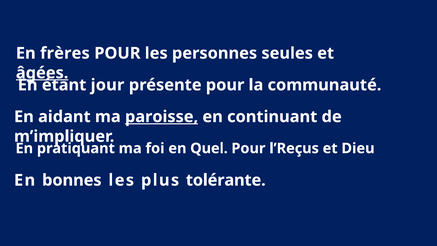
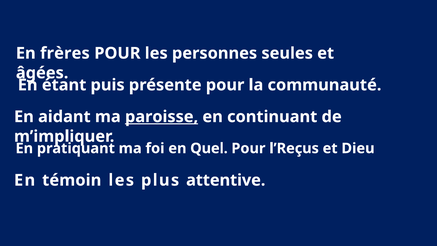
âgées underline: present -> none
jour: jour -> puis
bonnes: bonnes -> témoin
tolérante: tolérante -> attentive
